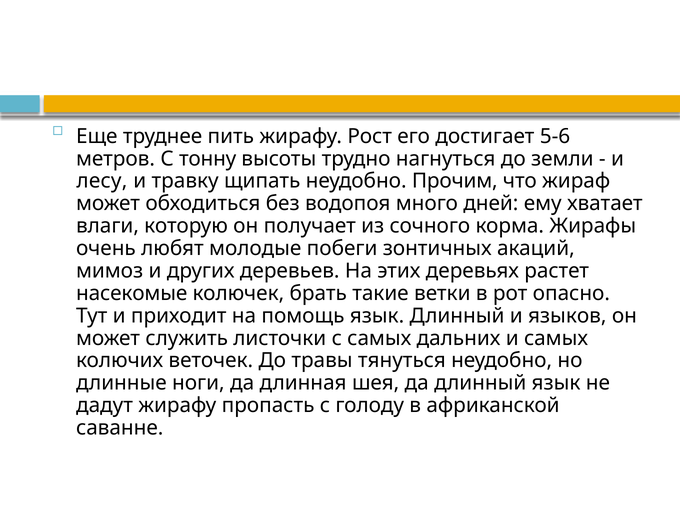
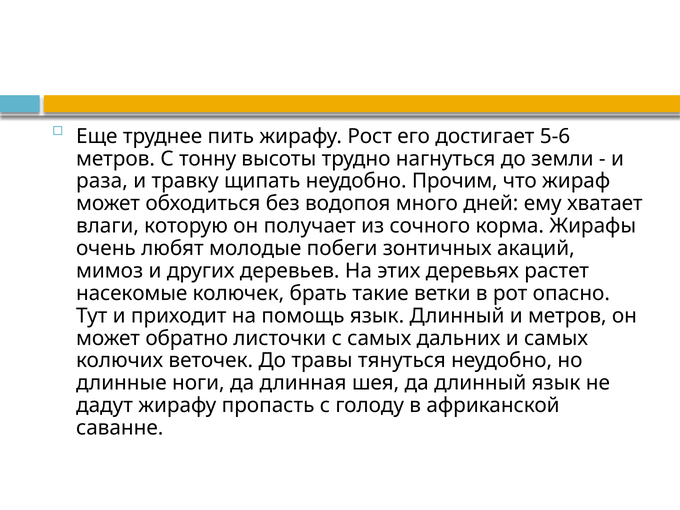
лесу: лесу -> раза
и языков: языков -> метров
служить: служить -> обратно
